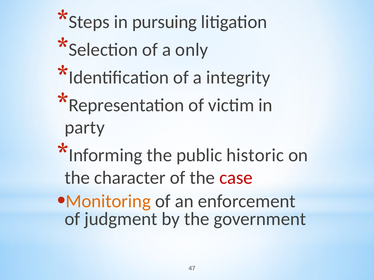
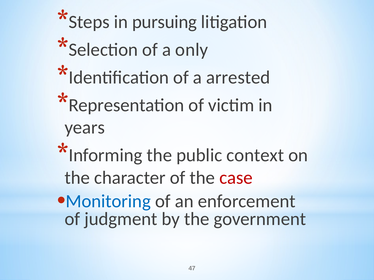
integrity: integrity -> arrested
party: party -> years
historic: historic -> context
Monitoring colour: orange -> blue
